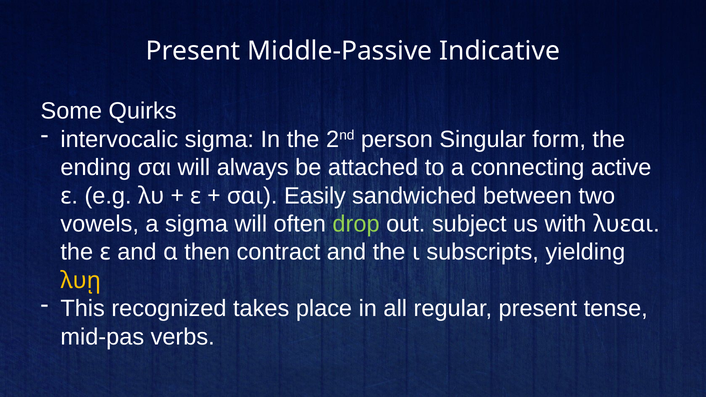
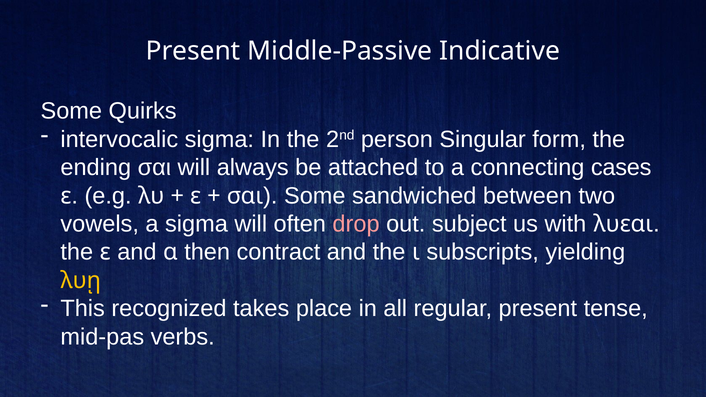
active: active -> cases
Easily at (315, 196): Easily -> Some
drop colour: light green -> pink
